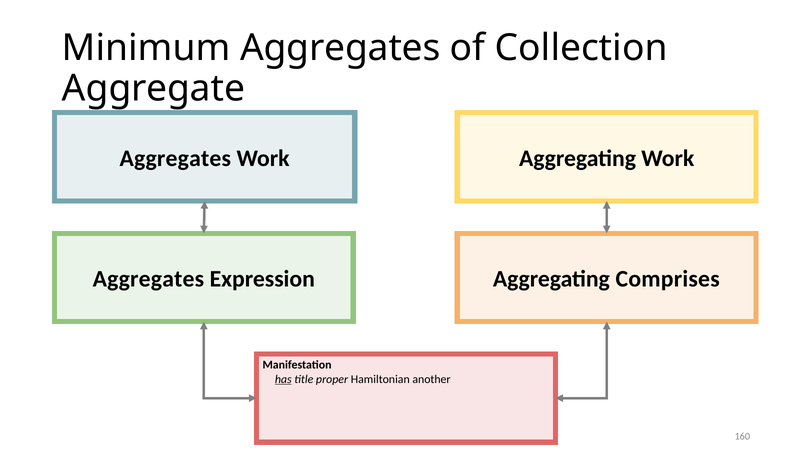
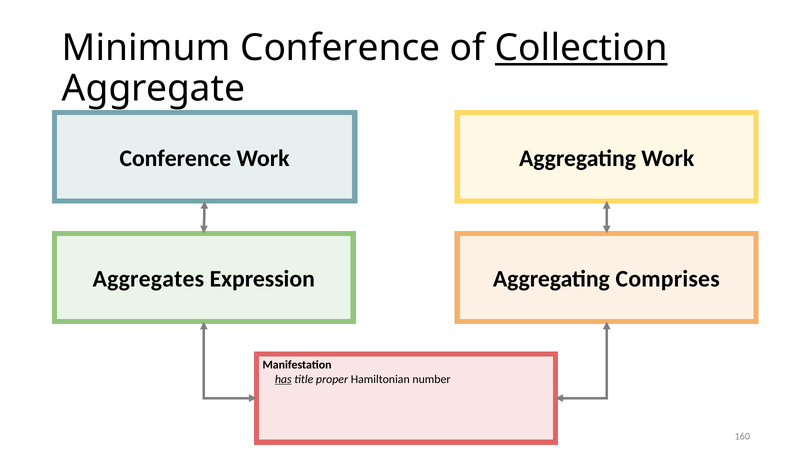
Minimum Aggregates: Aggregates -> Conference
Collection underline: none -> present
Aggregates at (175, 158): Aggregates -> Conference
another: another -> number
